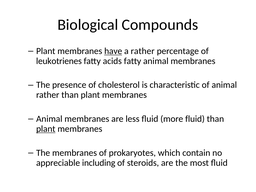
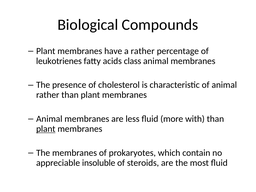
have underline: present -> none
acids fatty: fatty -> class
more fluid: fluid -> with
including: including -> insoluble
